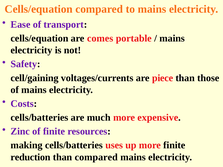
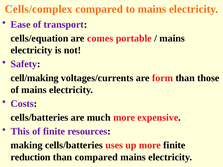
Cells/equation at (39, 9): Cells/equation -> Cells/complex
cell/gaining: cell/gaining -> cell/making
piece: piece -> form
Zinc: Zinc -> This
